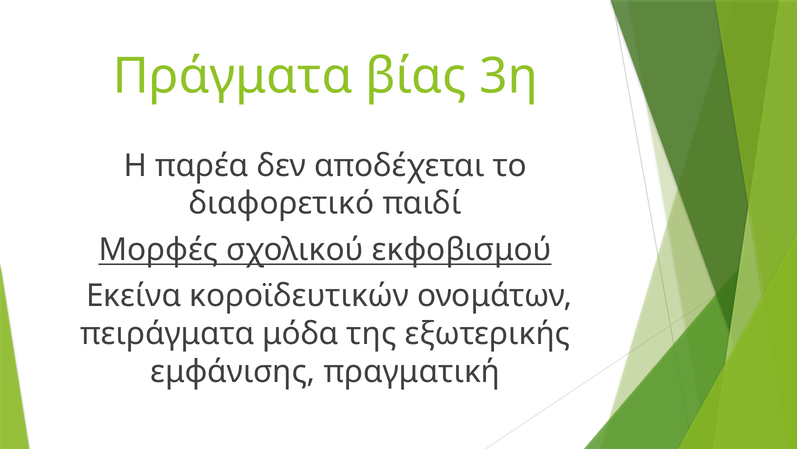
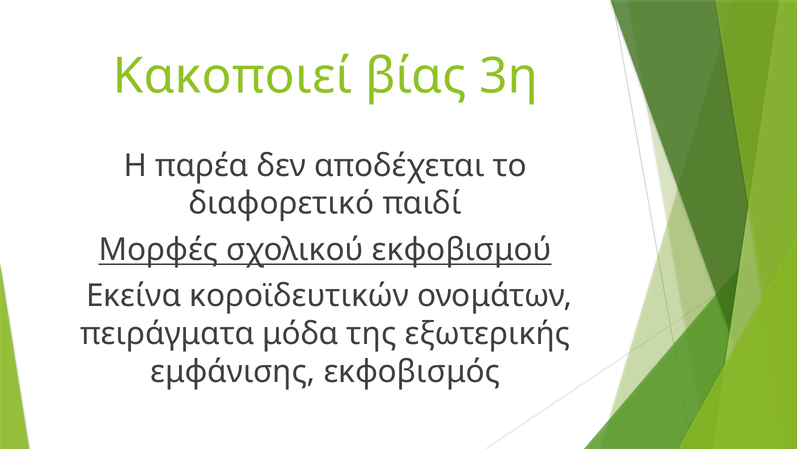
Πράγματα: Πράγματα -> Κακοποιεί
πραγματική: πραγματική -> εκφοβισμός
